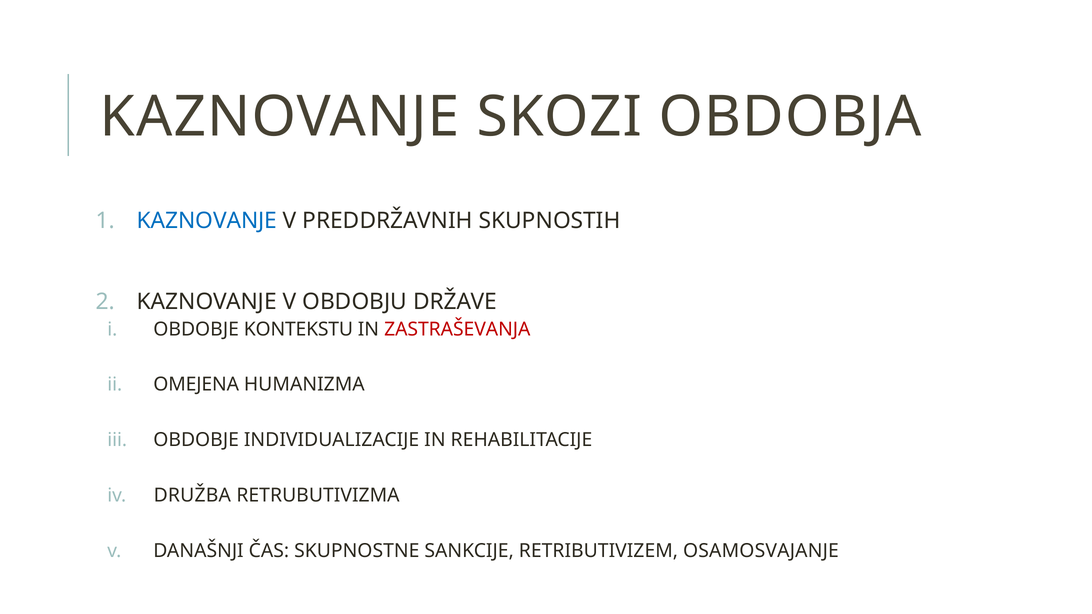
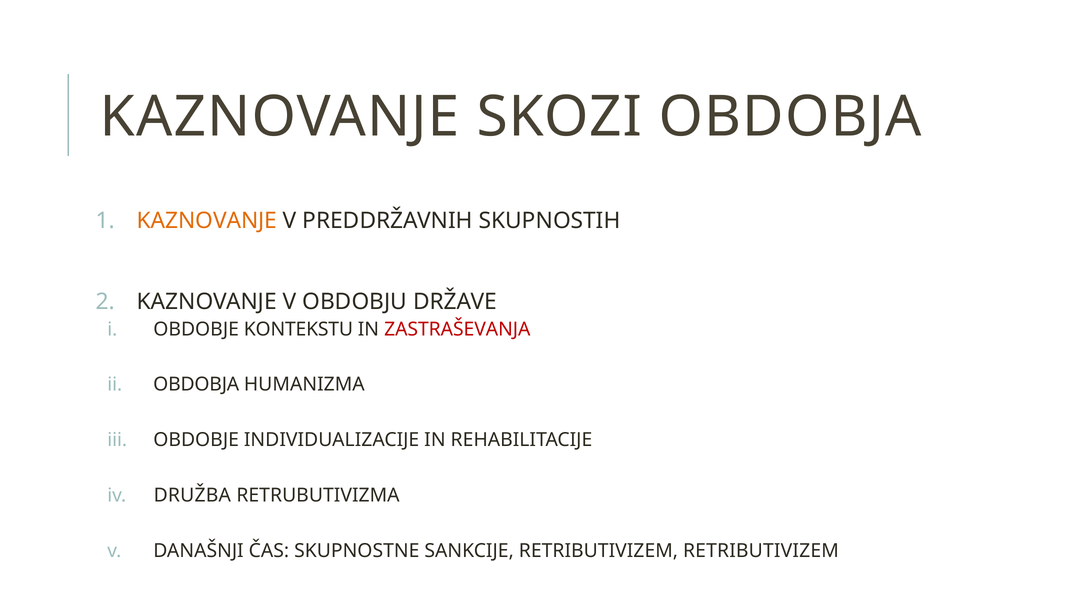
KAZNOVANJE at (207, 221) colour: blue -> orange
OMEJENA at (196, 385): OMEJENA -> OBDOBJA
RETRIBUTIVIZEM OSAMOSVAJANJE: OSAMOSVAJANJE -> RETRIBUTIVIZEM
